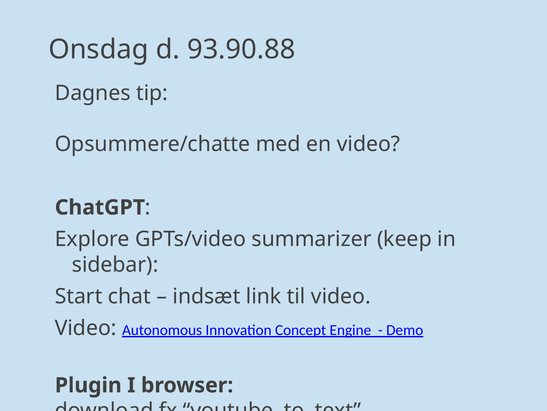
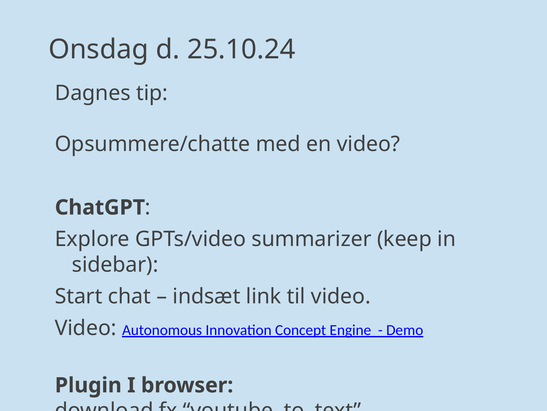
93.90.88: 93.90.88 -> 25.10.24
